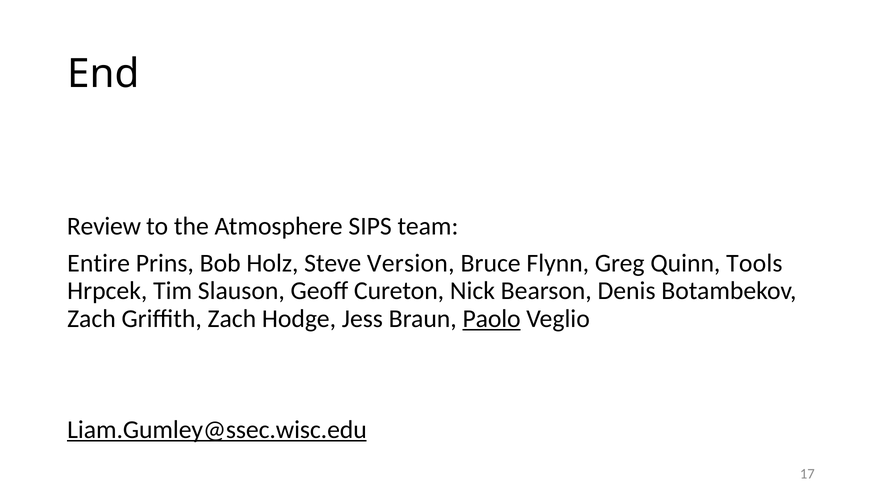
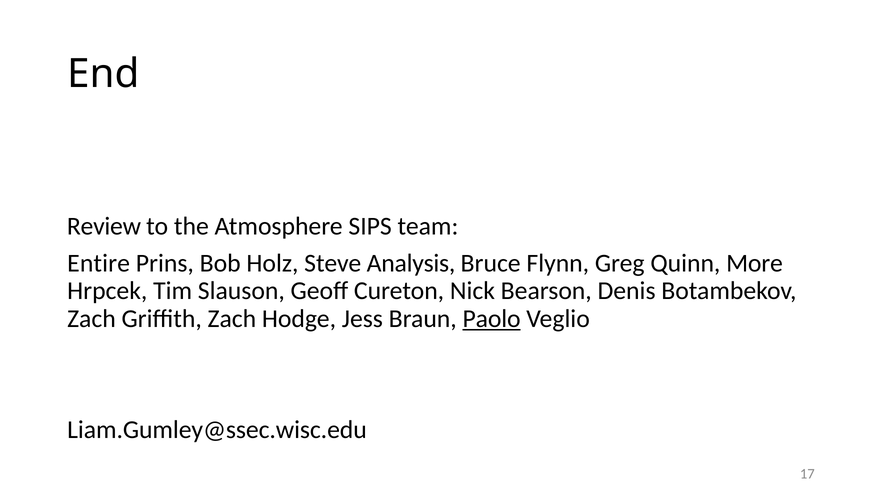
Version: Version -> Analysis
Tools: Tools -> More
Liam.Gumley@ssec.wisc.edu underline: present -> none
